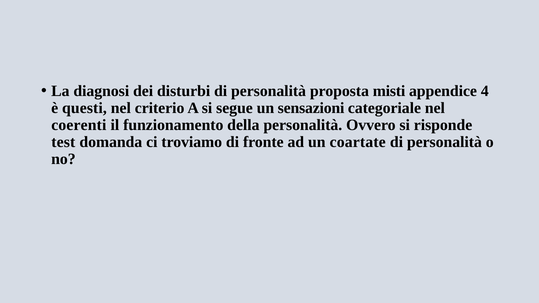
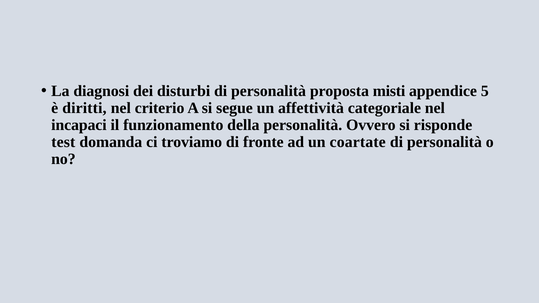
4: 4 -> 5
questi: questi -> diritti
sensazioni: sensazioni -> affettività
coerenti: coerenti -> incapaci
